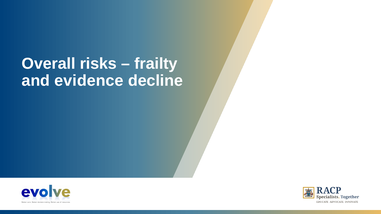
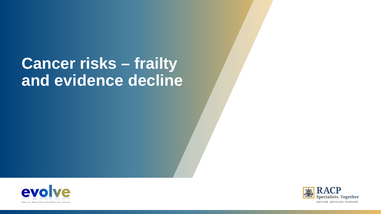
Overall: Overall -> Cancer
